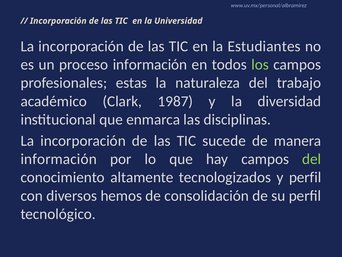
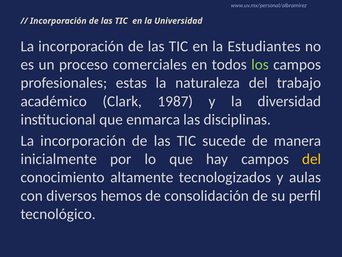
proceso información: información -> comerciales
información at (59, 159): información -> inicialmente
del at (312, 159) colour: light green -> yellow
y perfil: perfil -> aulas
